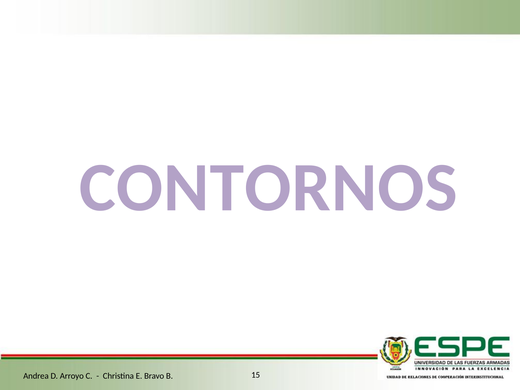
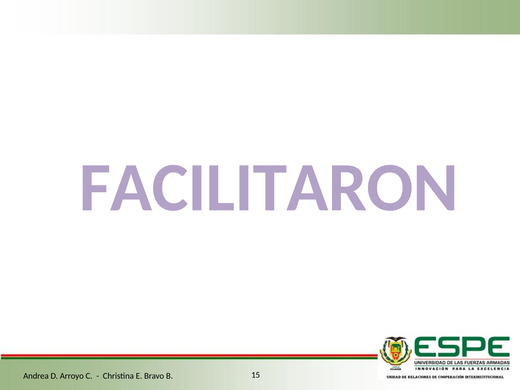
CONTORNOS: CONTORNOS -> FACILITARON
